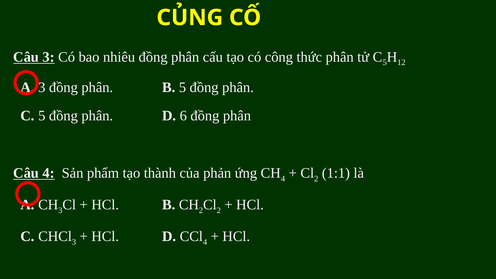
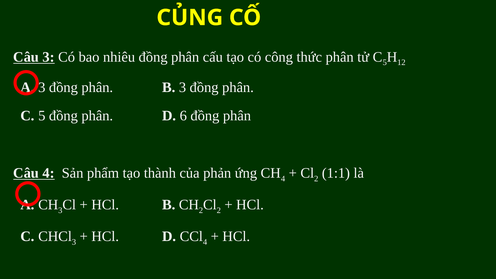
B 5: 5 -> 3
